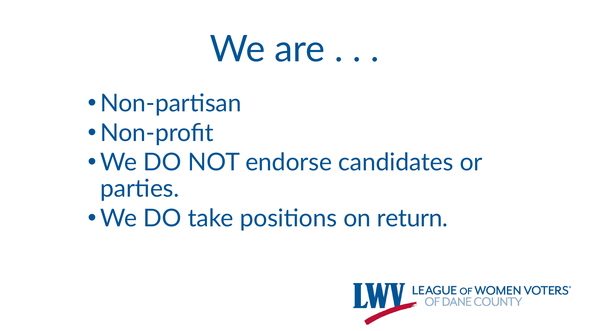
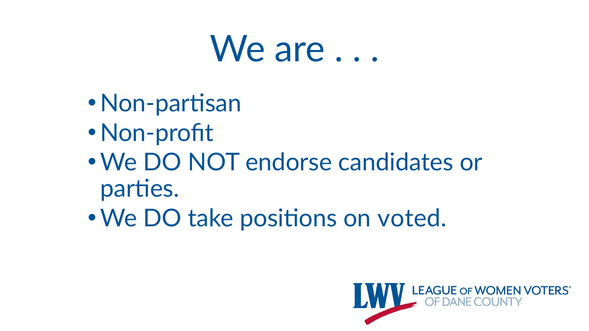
return: return -> voted
